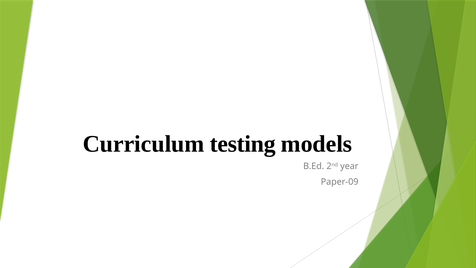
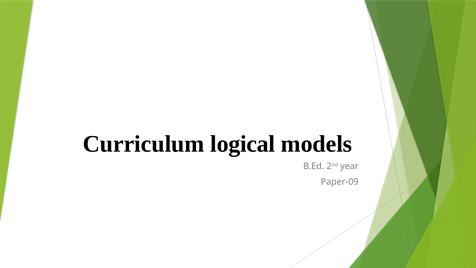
testing: testing -> logical
